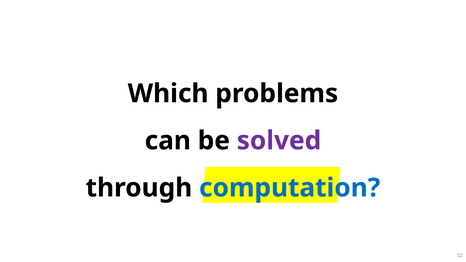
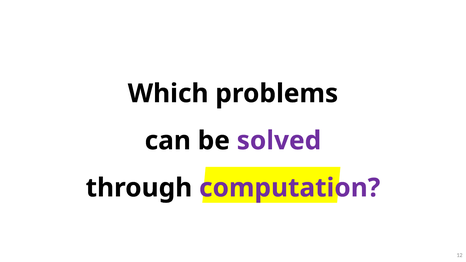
computation colour: blue -> purple
